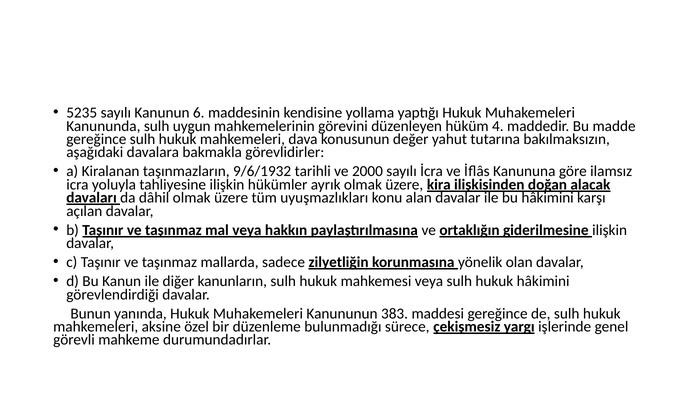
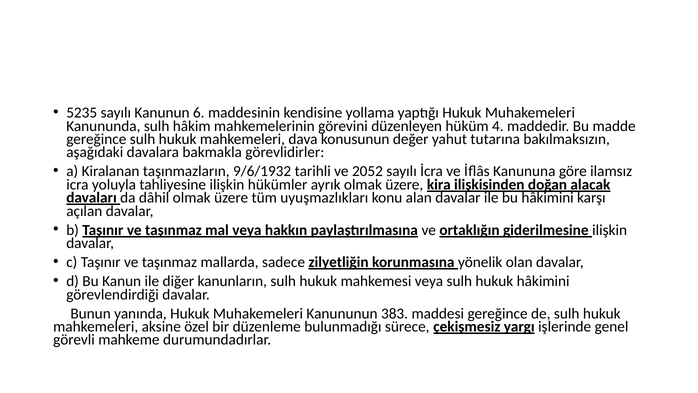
uygun: uygun -> hâkim
2000: 2000 -> 2052
